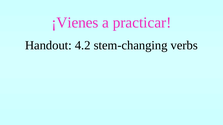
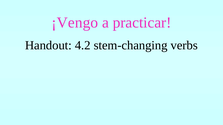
¡Vienes: ¡Vienes -> ¡Vengo
